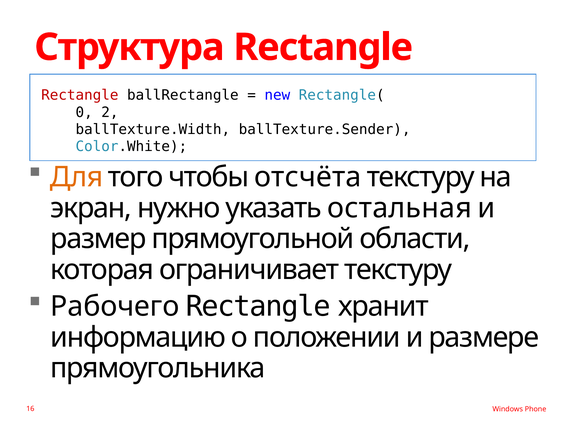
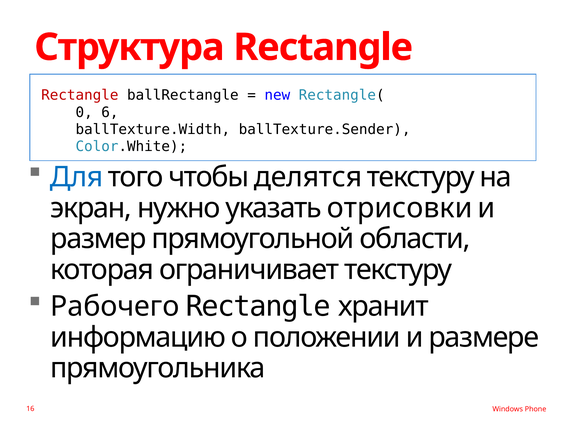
2: 2 -> 6
Для colour: orange -> blue
отсчёта: отсчёта -> делятся
остальная: остальная -> отрисовки
